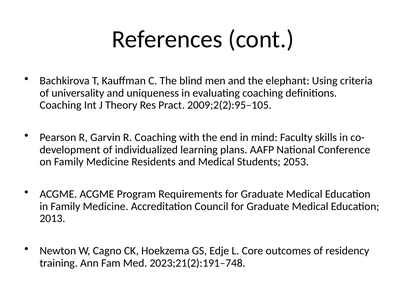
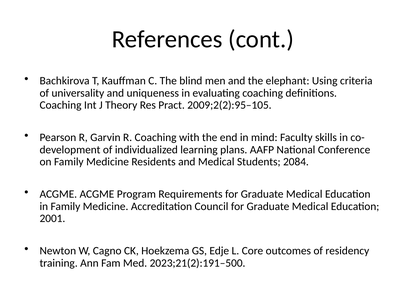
2053: 2053 -> 2084
2013: 2013 -> 2001
2023;21(2):191–748: 2023;21(2):191–748 -> 2023;21(2):191–500
